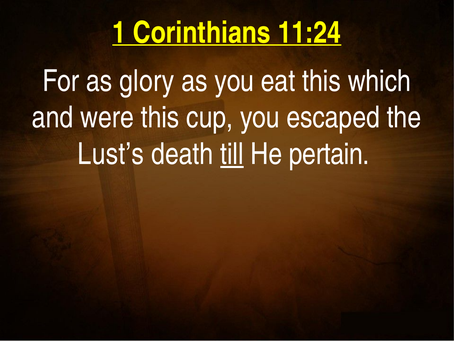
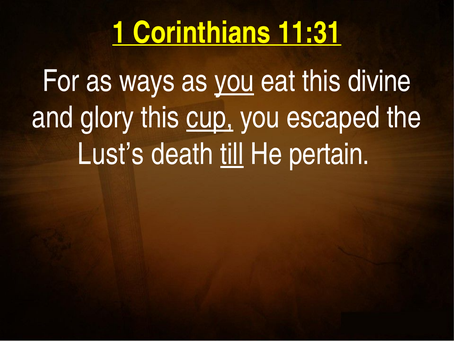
11:24: 11:24 -> 11:31
glory: glory -> ways
you at (234, 81) underline: none -> present
which: which -> divine
were: were -> glory
cup underline: none -> present
